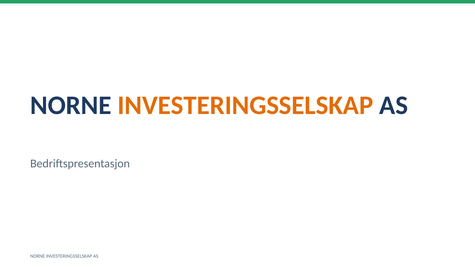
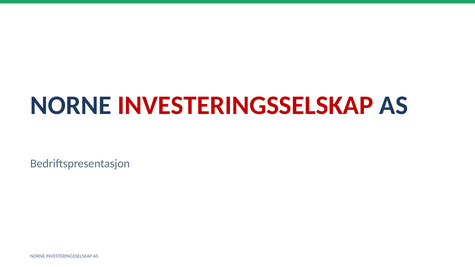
INVESTERINGSSELSKAP at (245, 105) colour: orange -> red
